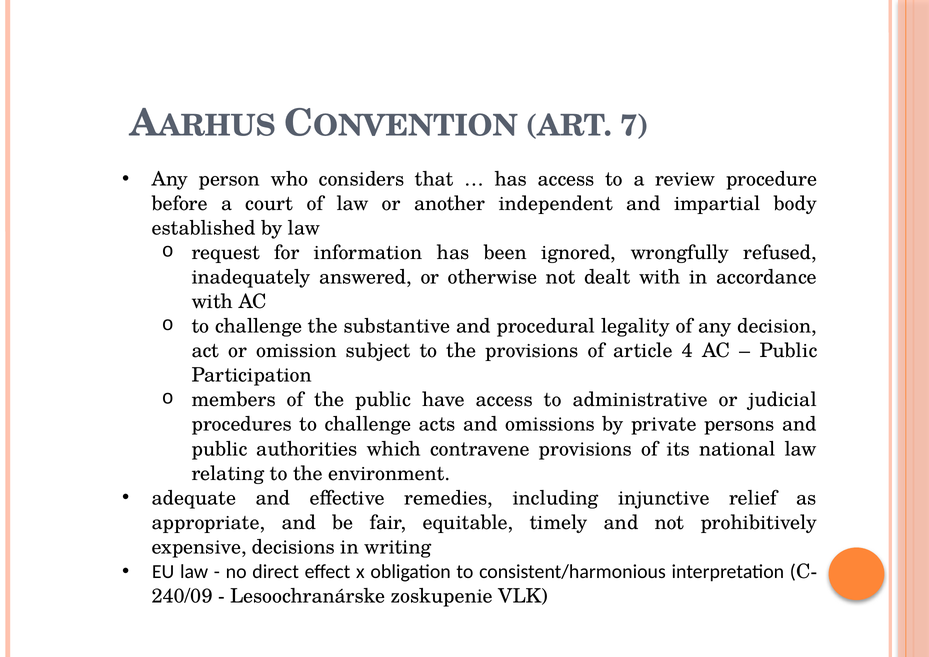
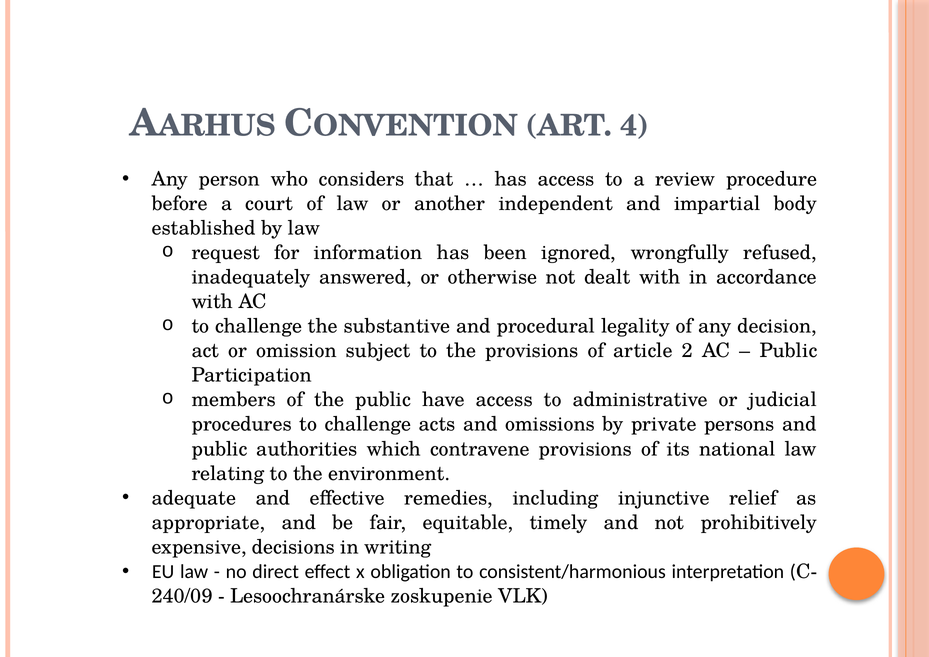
7: 7 -> 4
4: 4 -> 2
